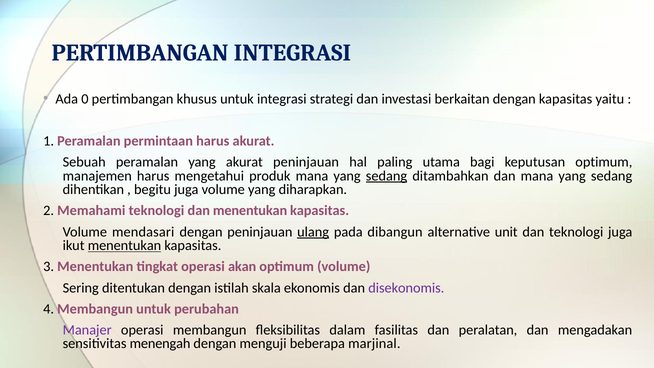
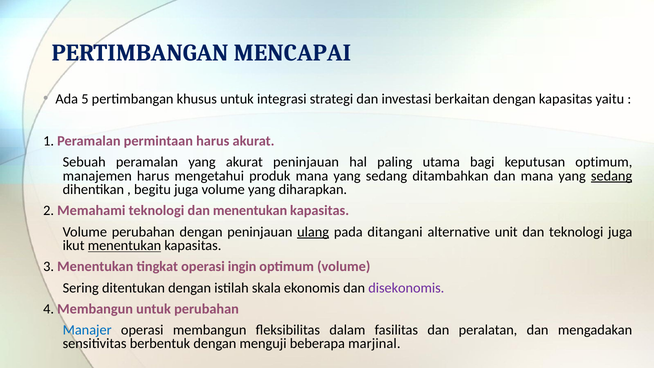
PERTIMBANGAN INTEGRASI: INTEGRASI -> MENCAPAI
0: 0 -> 5
sedang at (387, 176) underline: present -> none
sedang at (612, 176) underline: none -> present
Volume mendasari: mendasari -> perubahan
dibangun: dibangun -> ditangani
akan: akan -> ingin
Manajer colour: purple -> blue
menengah: menengah -> berbentuk
